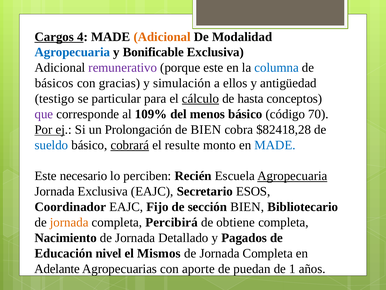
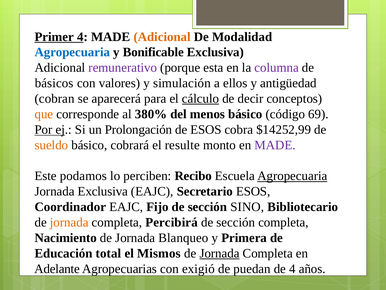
Cargos: Cargos -> Primer
porque este: este -> esta
columna colour: blue -> purple
gracias: gracias -> valores
testigo: testigo -> cobran
particular: particular -> aparecerá
hasta: hasta -> decir
que colour: purple -> orange
109%: 109% -> 380%
70: 70 -> 69
de BIEN: BIEN -> ESOS
$82418,28: $82418,28 -> $14252,99
sueldo colour: blue -> orange
cobrará underline: present -> none
MADE at (275, 145) colour: blue -> purple
necesario: necesario -> podamos
Recién: Recién -> Recibo
sección BIEN: BIEN -> SINO
obtiene at (236, 222): obtiene -> sección
Detallado: Detallado -> Blanqueo
Pagados: Pagados -> Primera
nivel: nivel -> total
Jornada at (220, 253) underline: none -> present
aporte: aporte -> exigió
de 1: 1 -> 4
